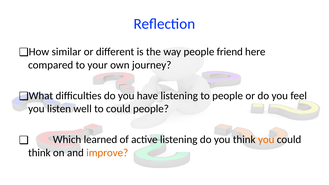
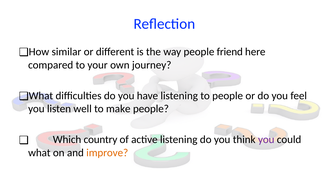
to could: could -> make
learned: learned -> country
you at (266, 140) colour: orange -> purple
think at (39, 153): think -> what
